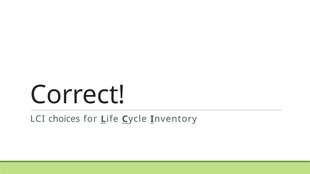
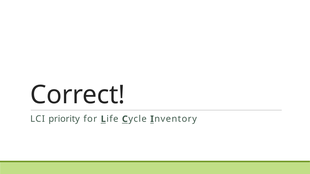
choices: choices -> priority
